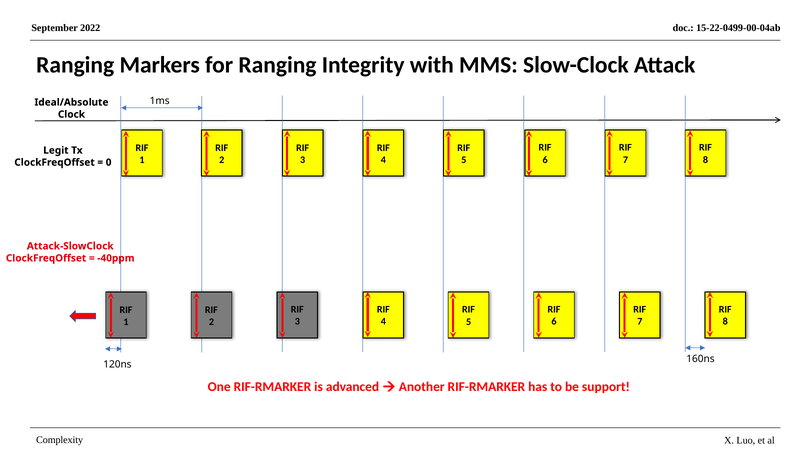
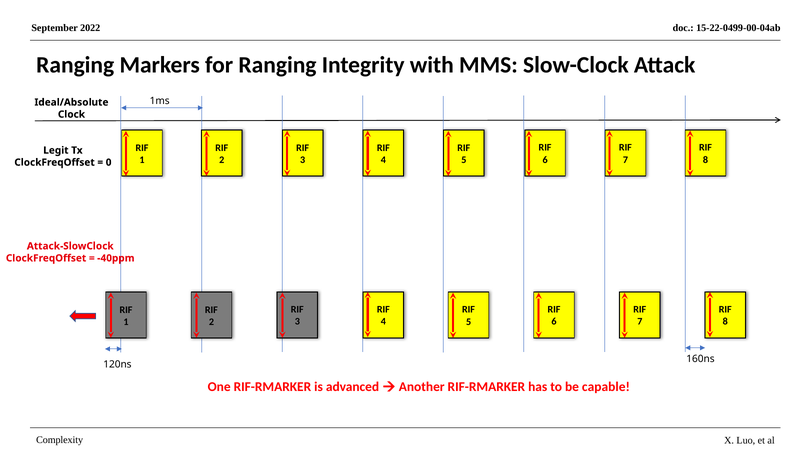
support: support -> capable
